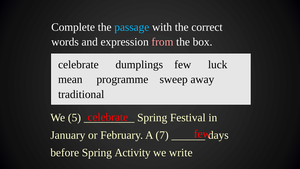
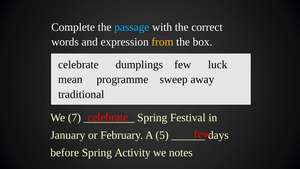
from colour: pink -> yellow
5: 5 -> 7
7: 7 -> 5
write: write -> notes
